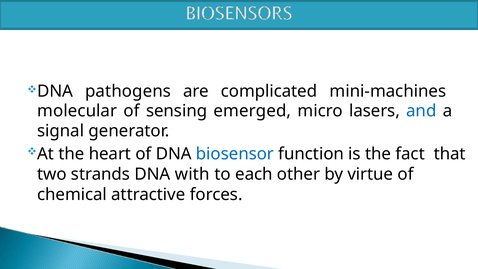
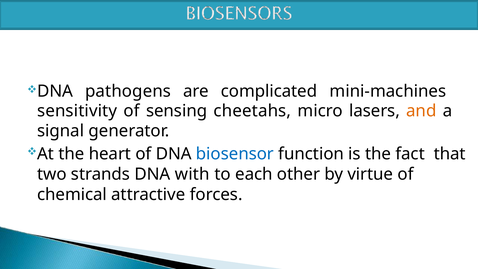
molecular: molecular -> sensitivity
emerged: emerged -> cheetahs
and colour: blue -> orange
